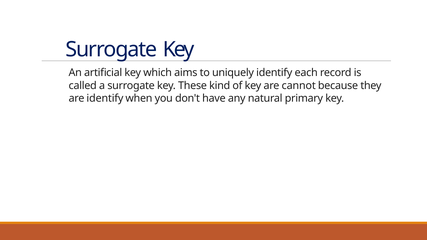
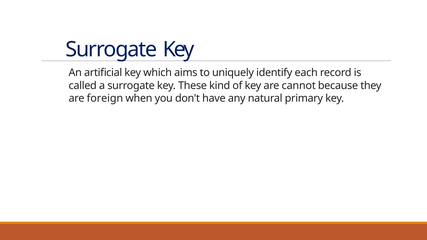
are identify: identify -> foreign
